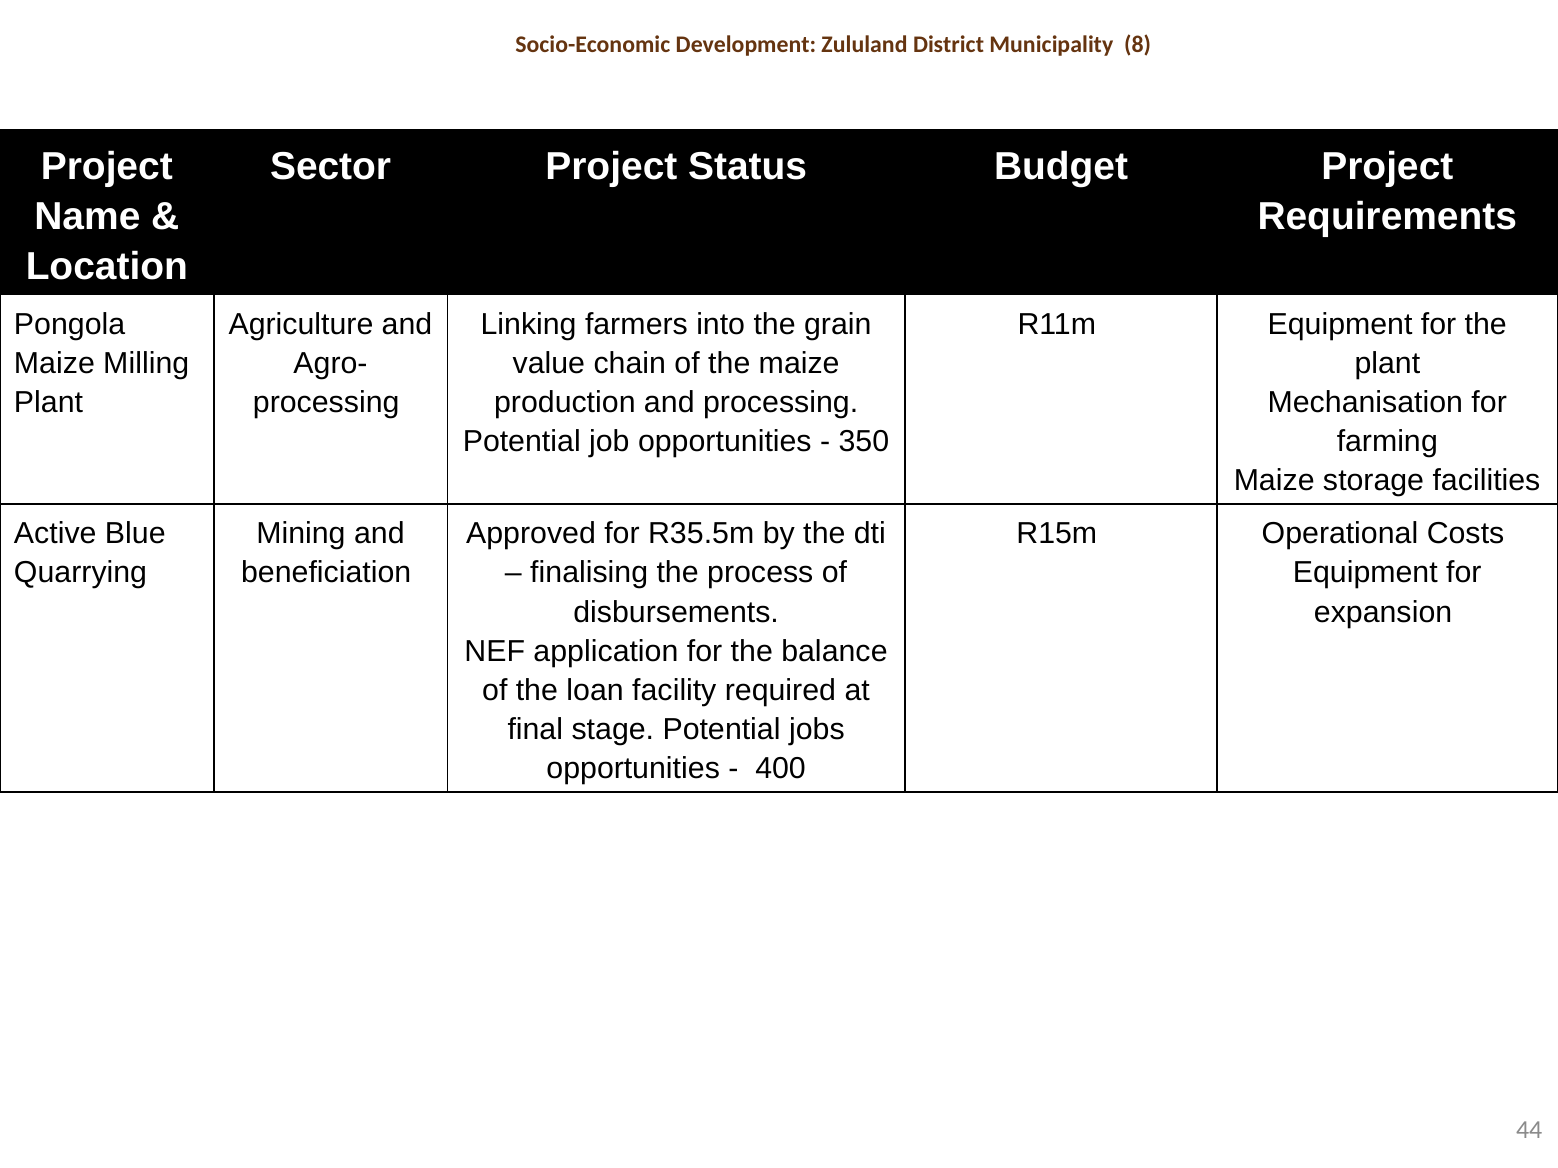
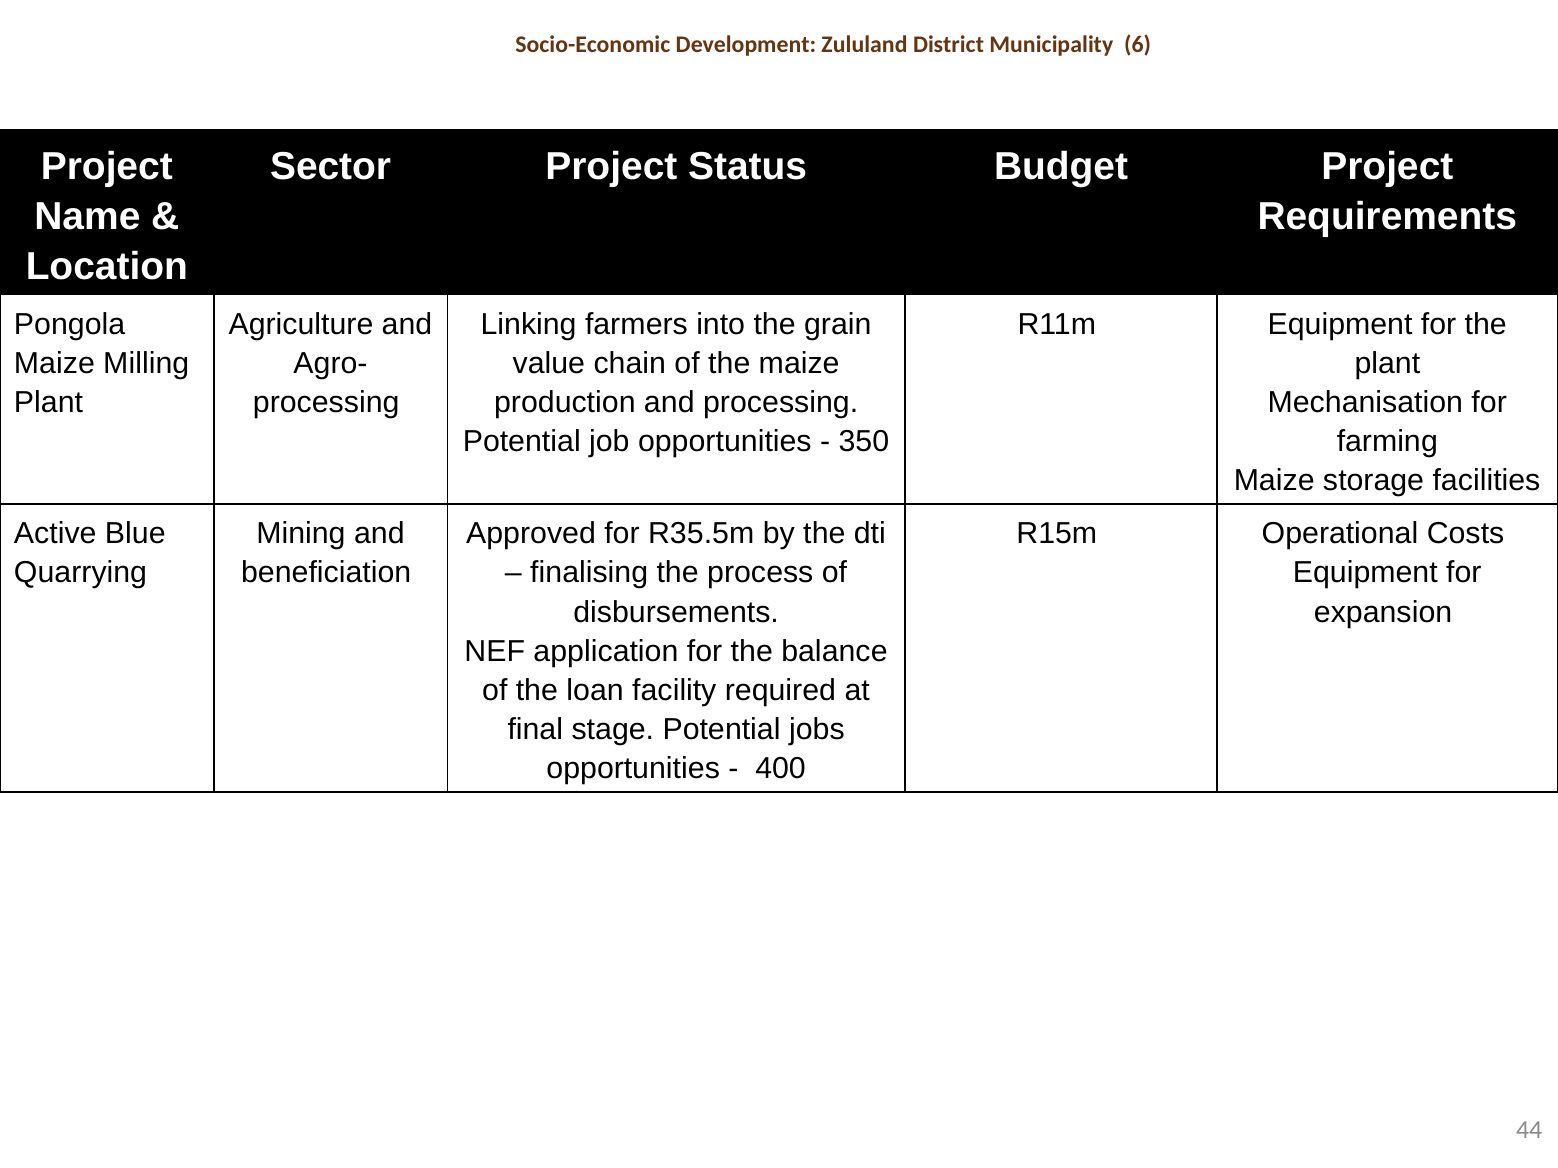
8: 8 -> 6
